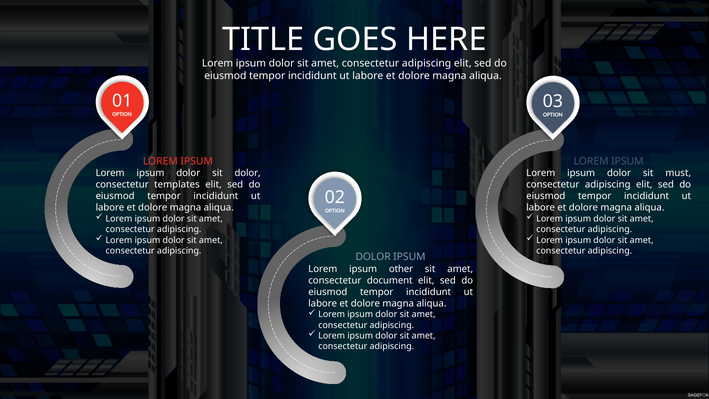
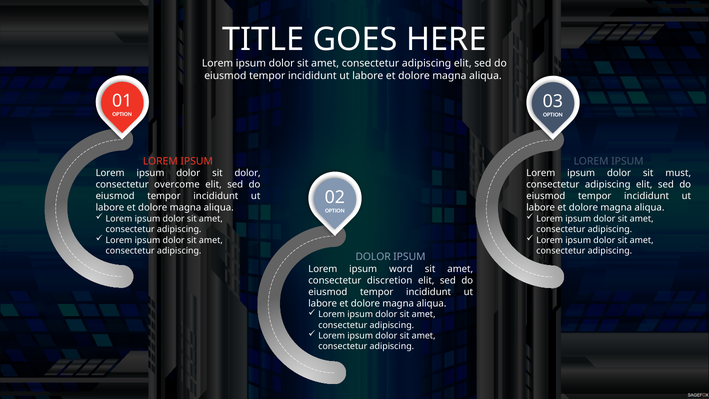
templates: templates -> overcome
other: other -> word
document: document -> discretion
